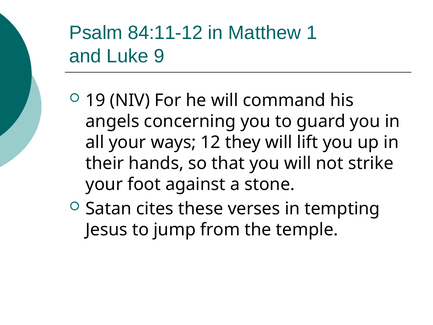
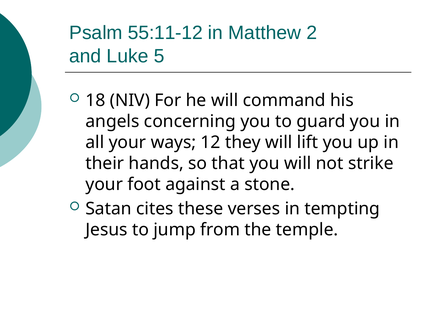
84:11-12: 84:11-12 -> 55:11-12
1: 1 -> 2
9: 9 -> 5
19: 19 -> 18
